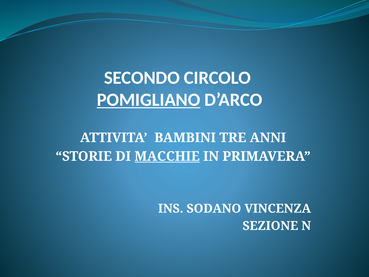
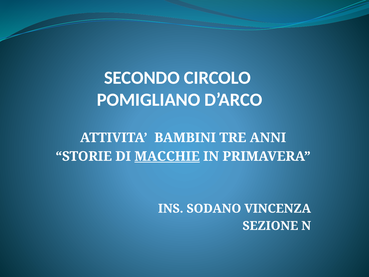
POMIGLIANO underline: present -> none
